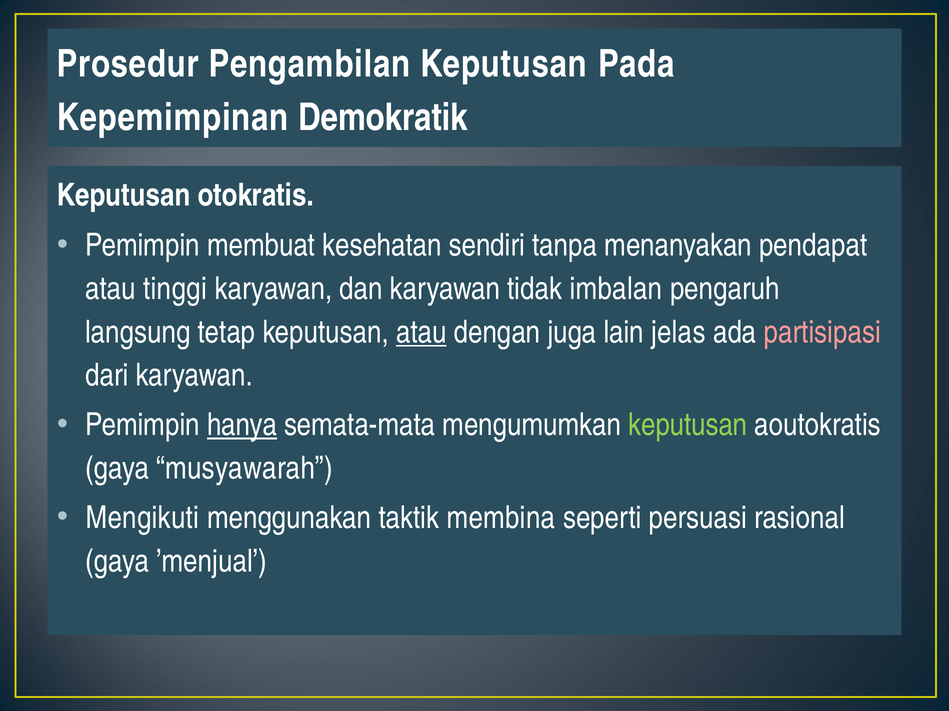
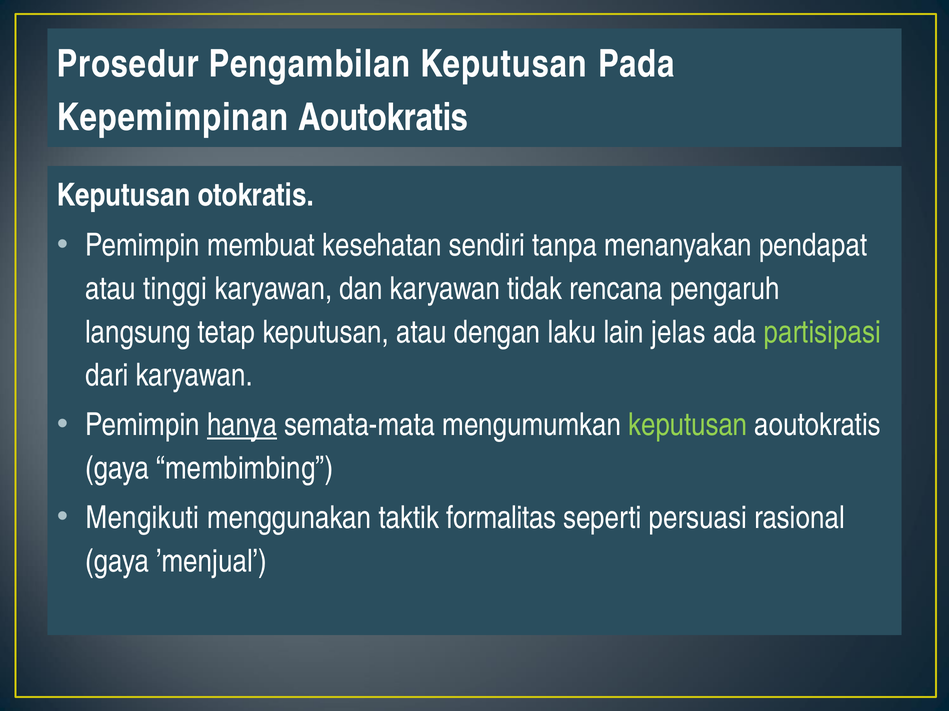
Kepemimpinan Demokratik: Demokratik -> Aoutokratis
imbalan: imbalan -> rencana
atau at (421, 332) underline: present -> none
juga: juga -> laku
partisipasi colour: pink -> light green
musyawarah: musyawarah -> membimbing
membina: membina -> formalitas
